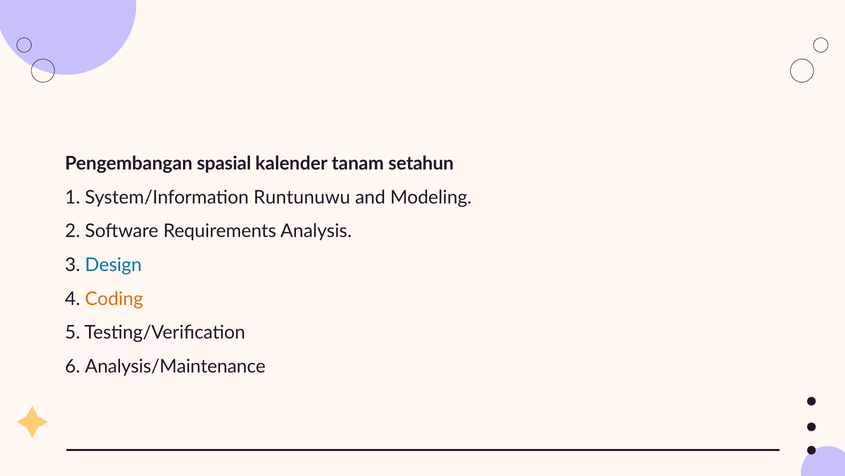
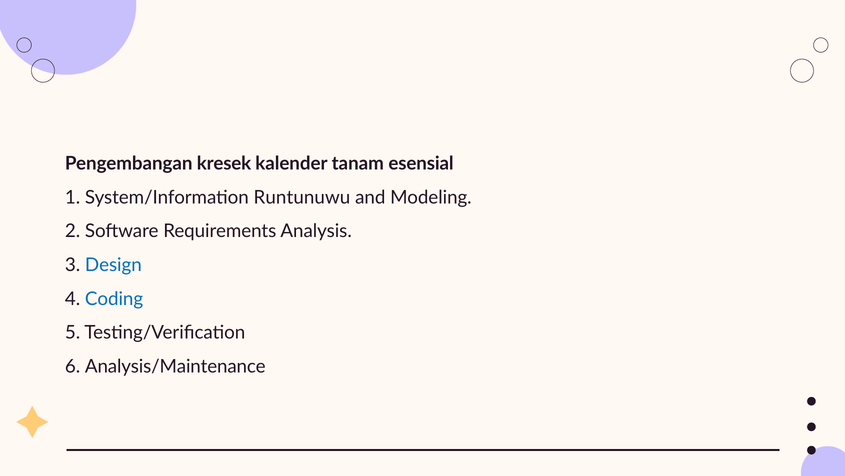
spasial: spasial -> kresek
setahun: setahun -> esensial
Coding colour: orange -> blue
